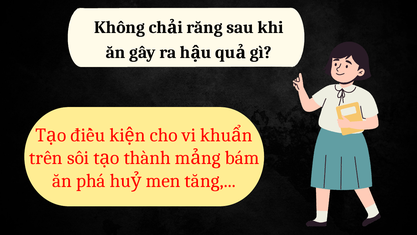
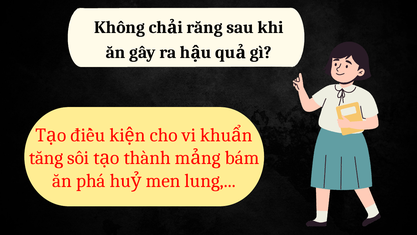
trên: trên -> tăng
tăng: tăng -> lung
